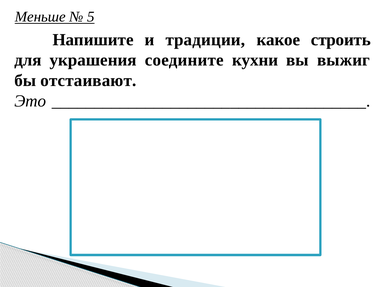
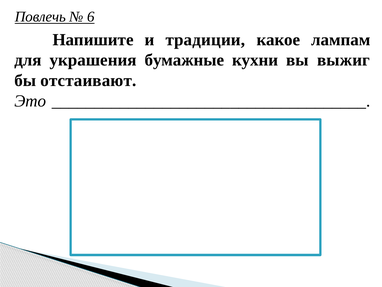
Меньше: Меньше -> Повлечь
5: 5 -> 6
строить: строить -> лампам
соедините: соедините -> бумажные
